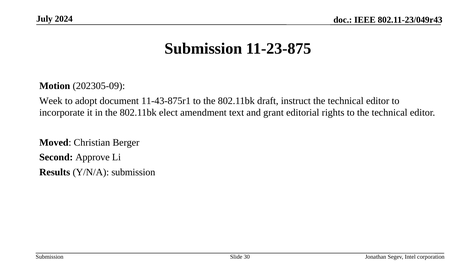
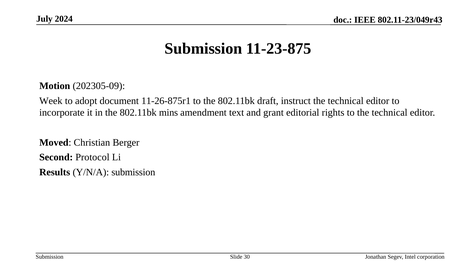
11-43-875r1: 11-43-875r1 -> 11-26-875r1
elect: elect -> mins
Approve: Approve -> Protocol
